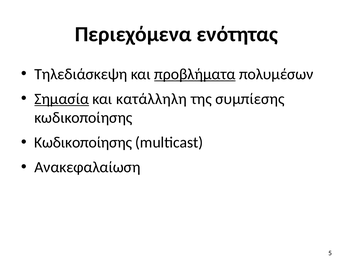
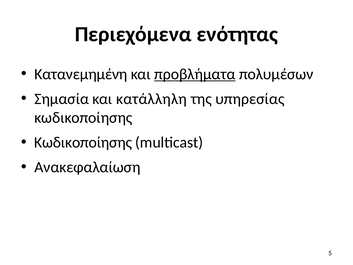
Τηλεδιάσκεψη: Τηλεδιάσκεψη -> Κατανεμημένη
Σημασία underline: present -> none
συμπίεσης: συμπίεσης -> υπηρεσίας
